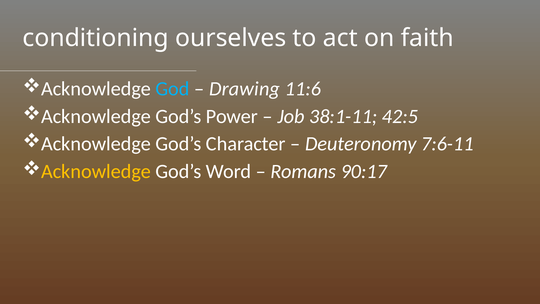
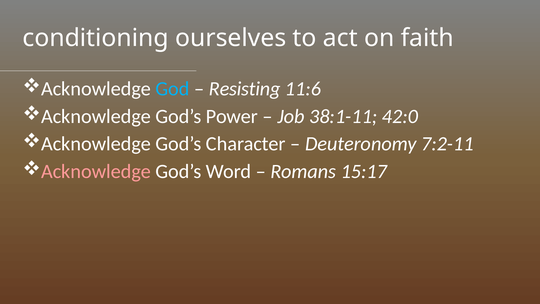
Drawing: Drawing -> Resisting
42:5: 42:5 -> 42:0
7:6-11: 7:6-11 -> 7:2-11
Acknowledge at (96, 171) colour: yellow -> pink
90:17: 90:17 -> 15:17
